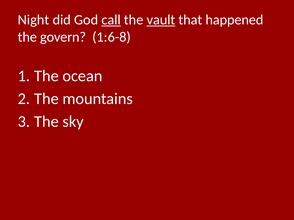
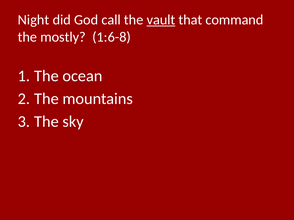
call underline: present -> none
happened: happened -> command
govern: govern -> mostly
